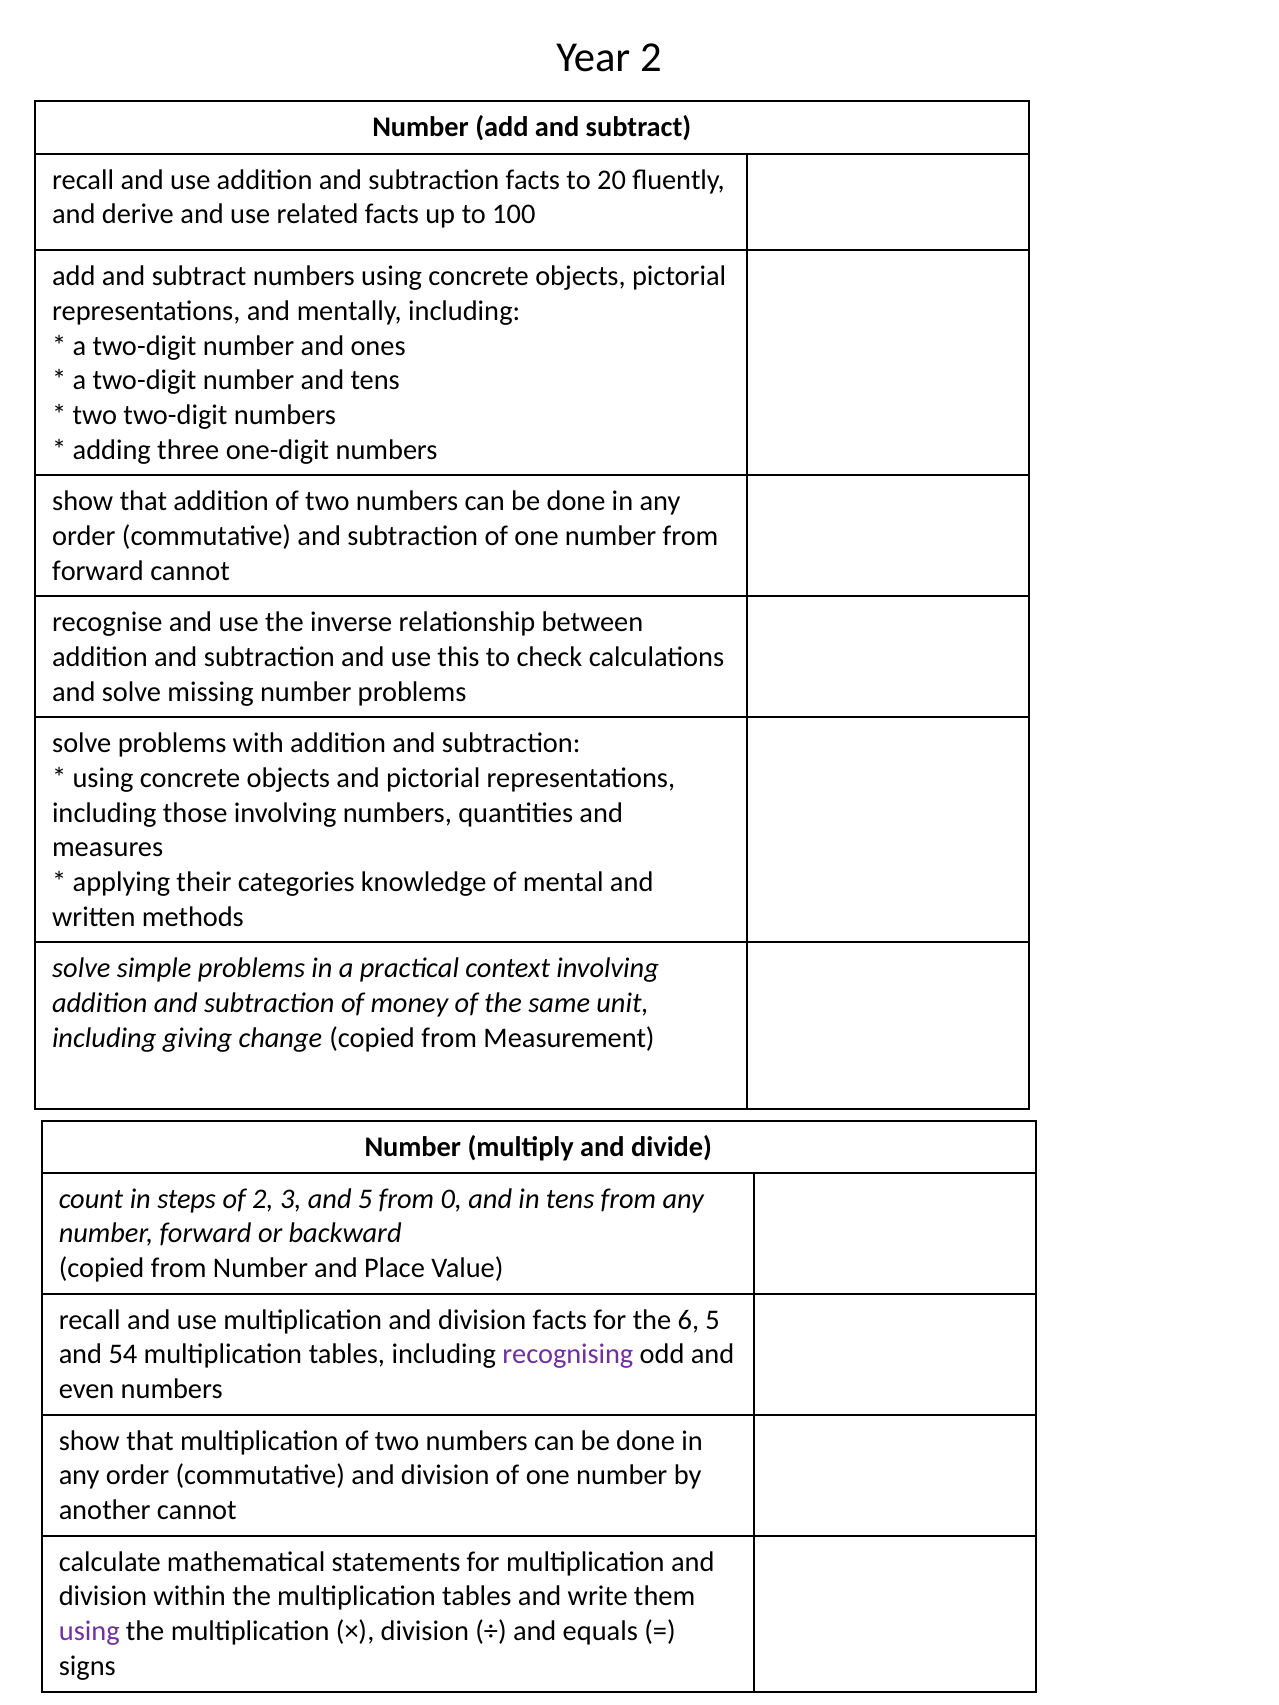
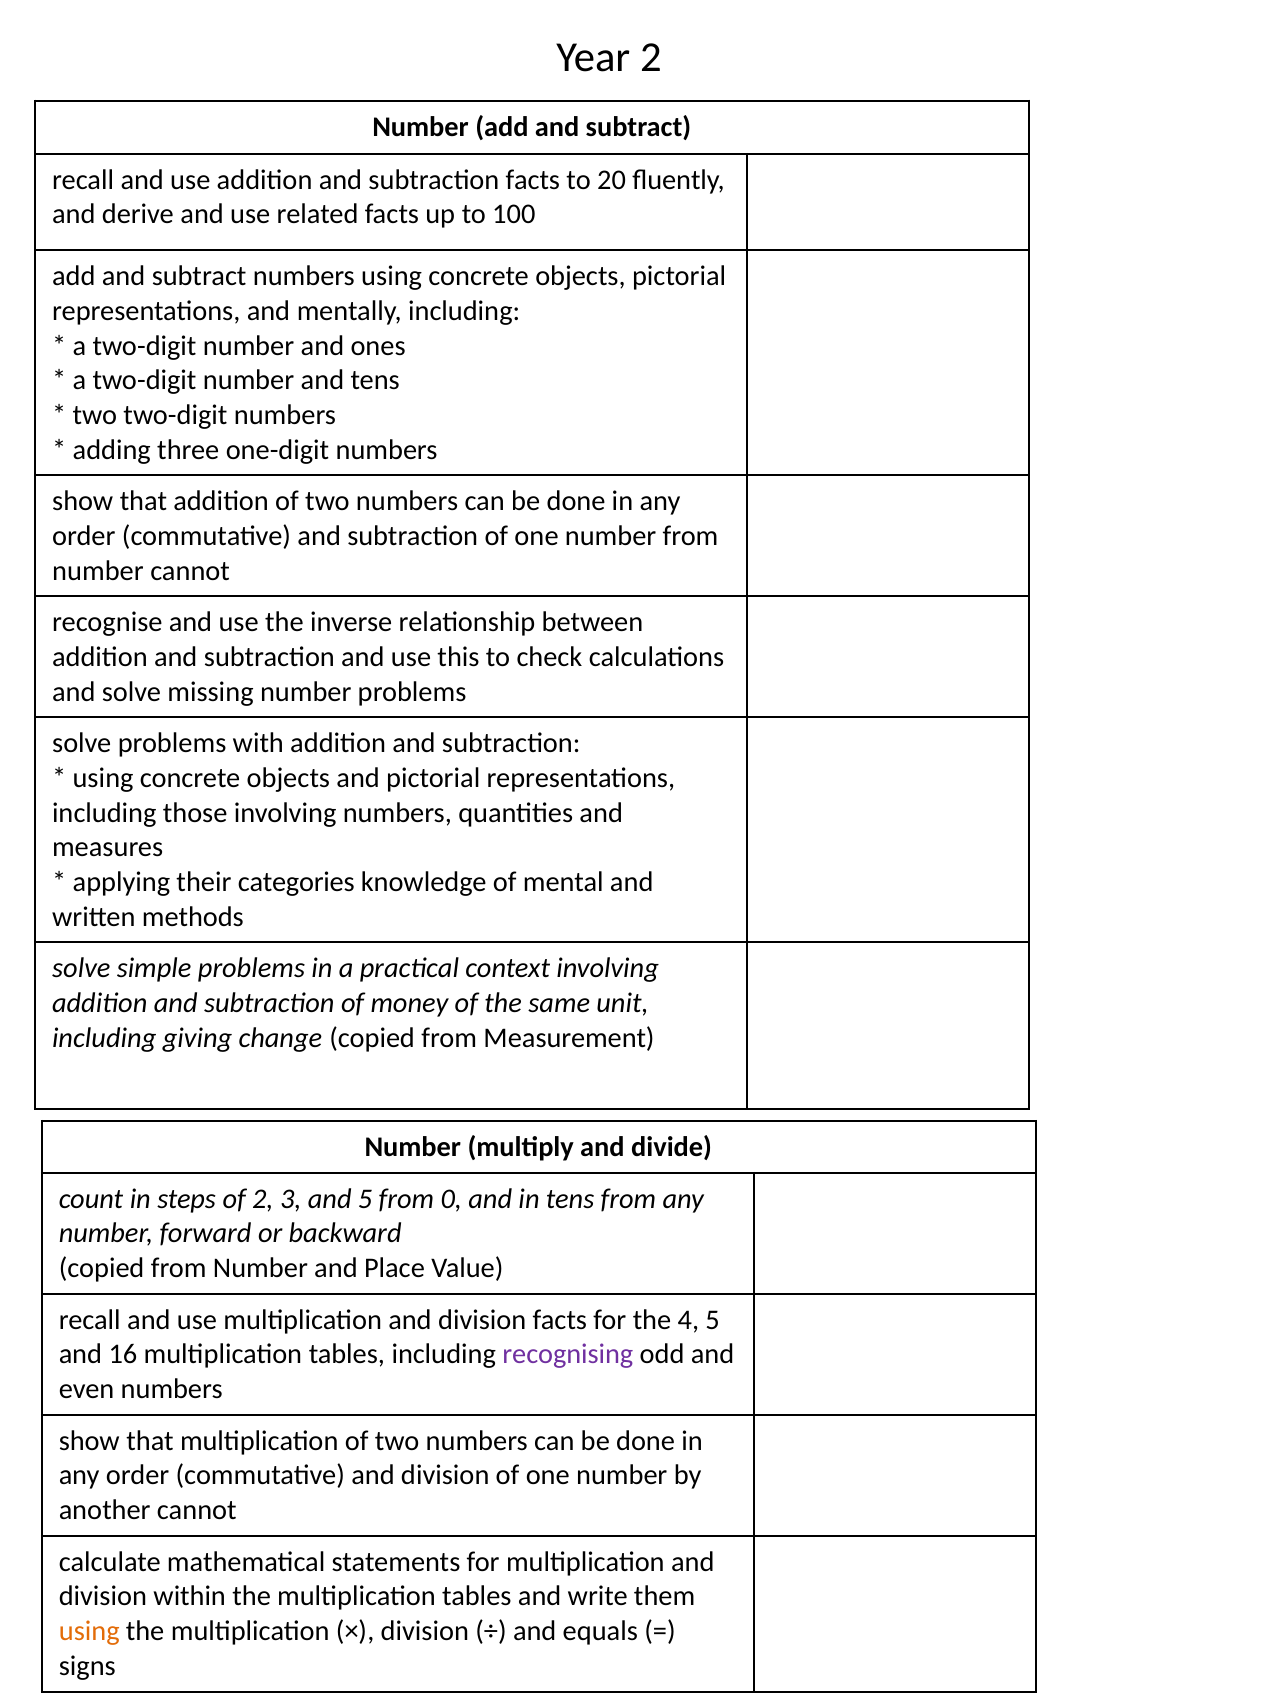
forward at (98, 571): forward -> number
6: 6 -> 4
54: 54 -> 16
using at (89, 1632) colour: purple -> orange
